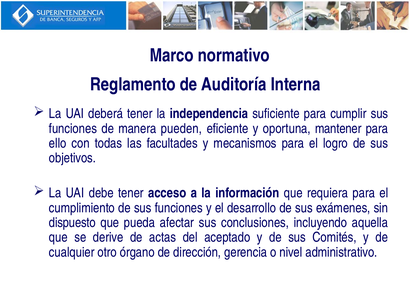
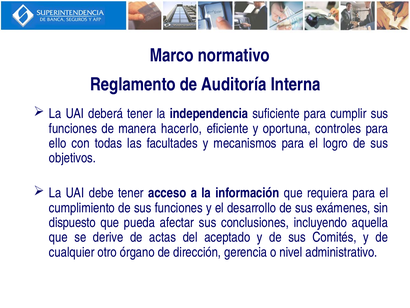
pueden: pueden -> hacerlo
mantener: mantener -> controles
